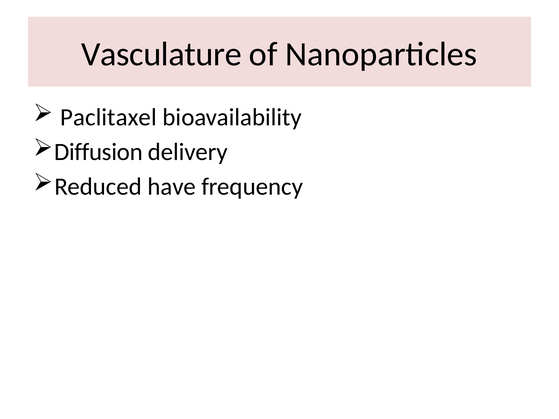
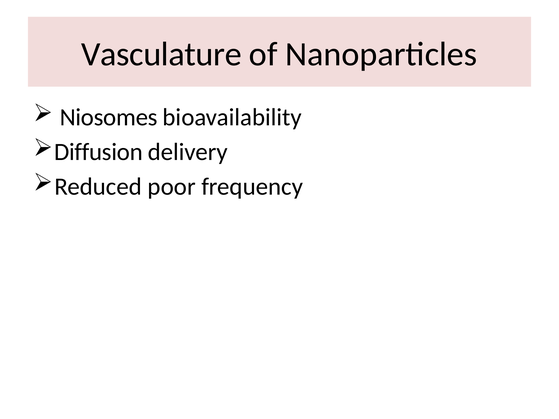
Paclitaxel: Paclitaxel -> Niosomes
have: have -> poor
